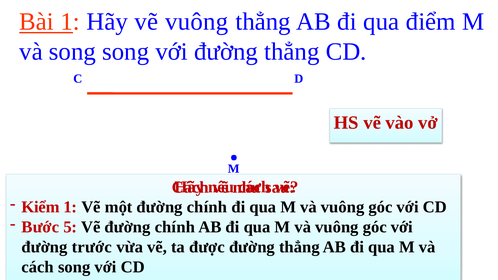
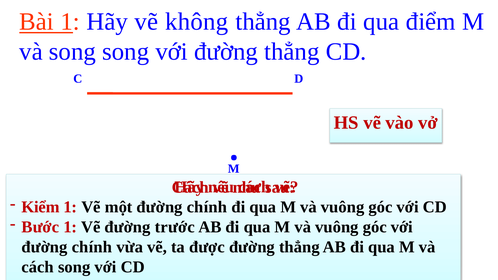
vẽ vuông: vuông -> không
Bước 5: 5 -> 1
Vẽ đường chính: chính -> trước
trước at (92, 247): trước -> chính
